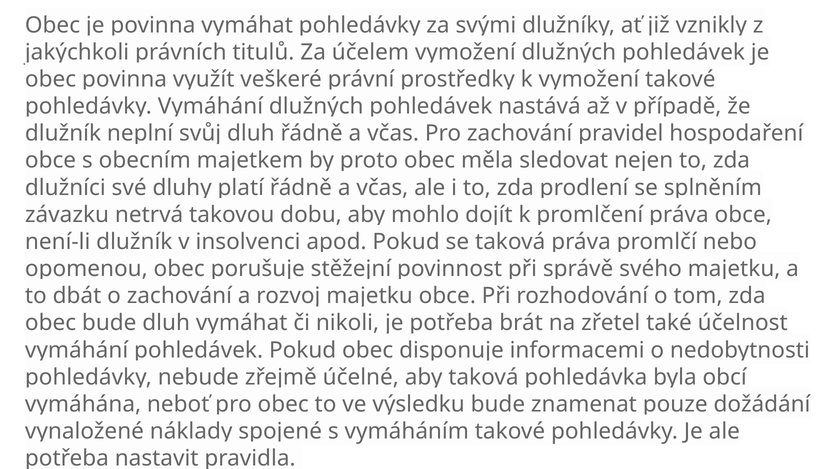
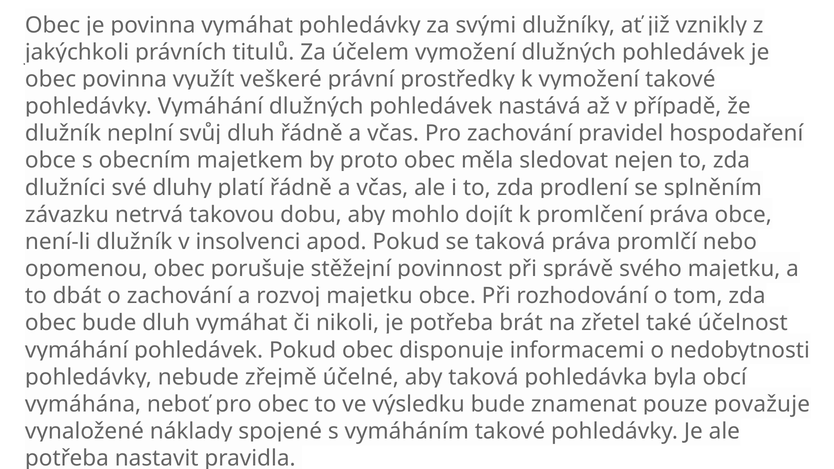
dožádání: dožádání -> považuje
